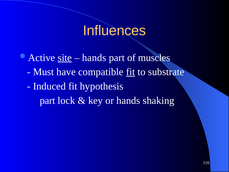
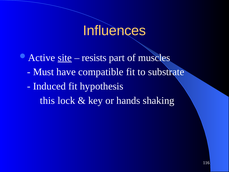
hands at (94, 58): hands -> resists
fit at (131, 72) underline: present -> none
part at (48, 100): part -> this
